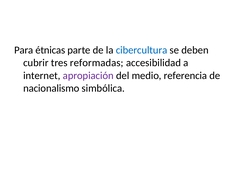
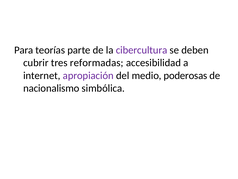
étnicas: étnicas -> teorías
cibercultura colour: blue -> purple
referencia: referencia -> poderosas
